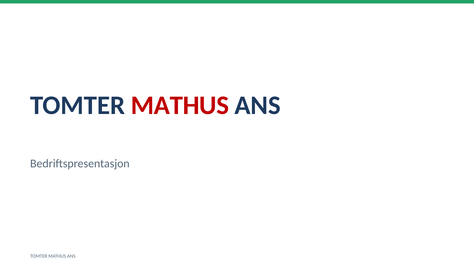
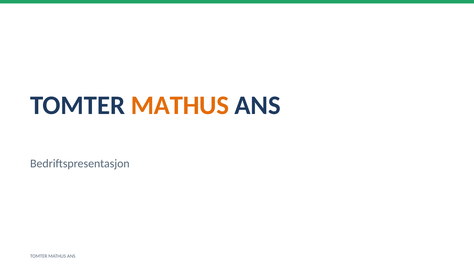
MATHUS at (180, 105) colour: red -> orange
